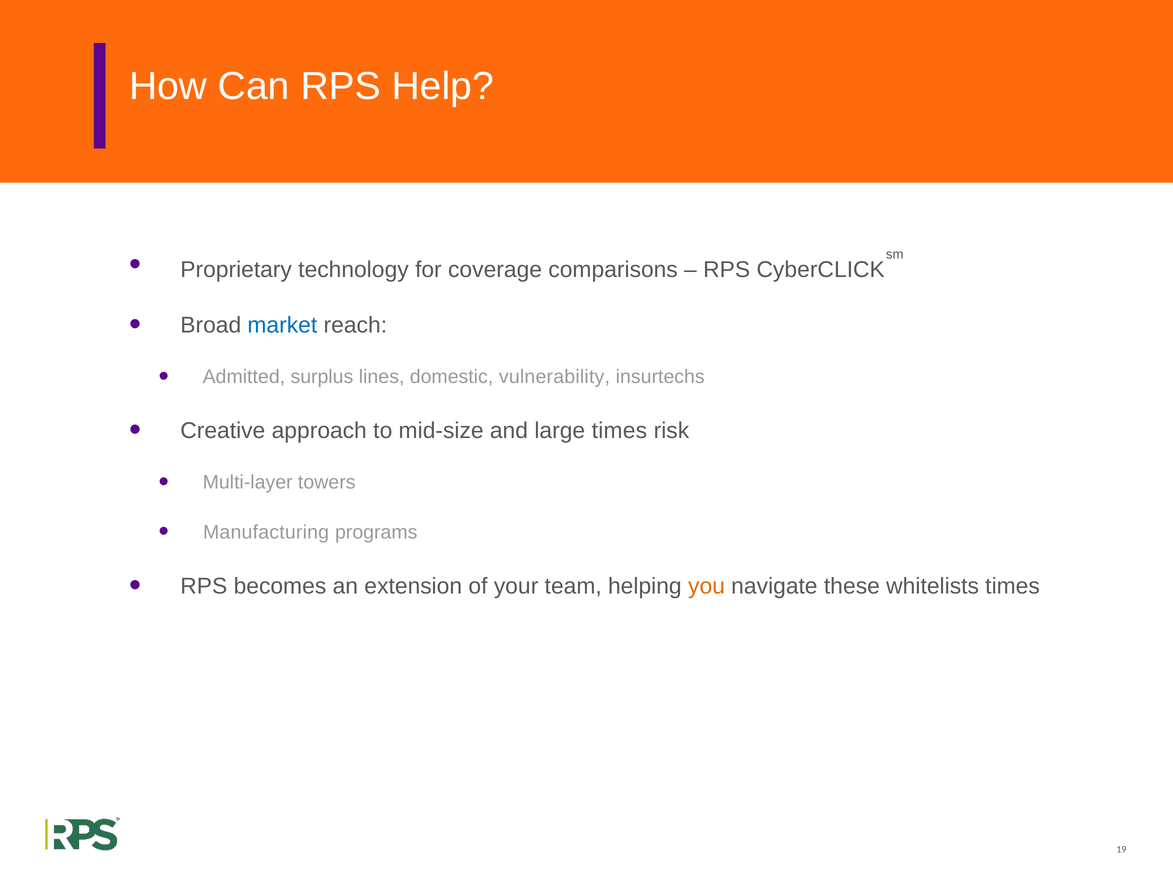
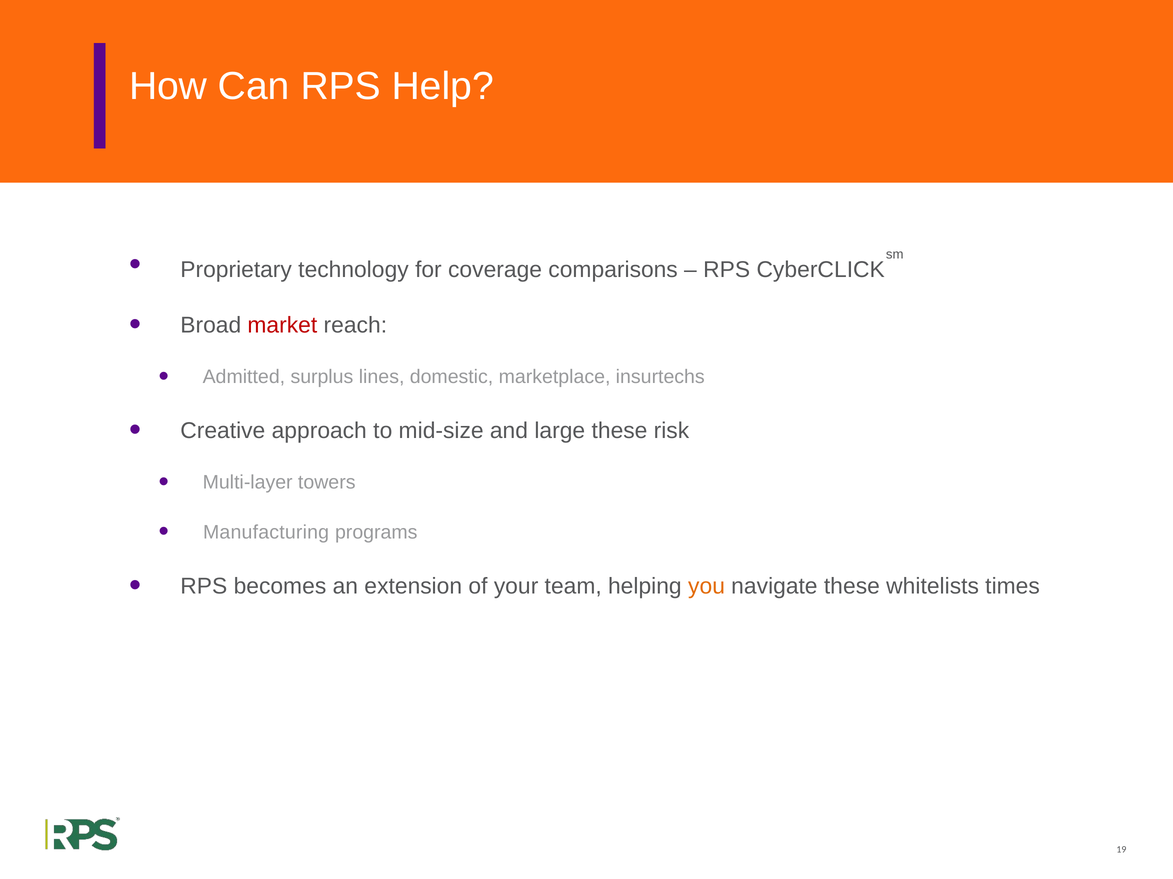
market colour: blue -> red
vulnerability: vulnerability -> marketplace
large times: times -> these
